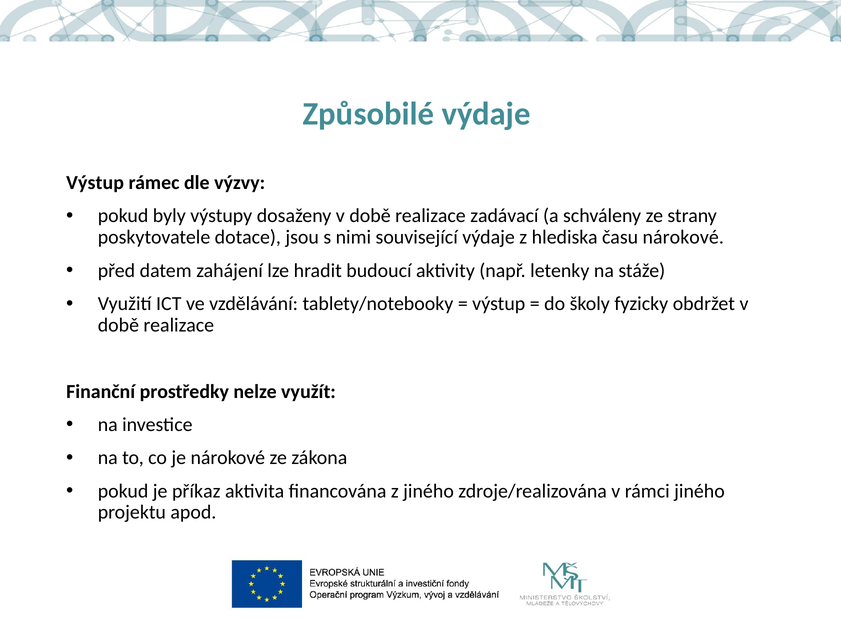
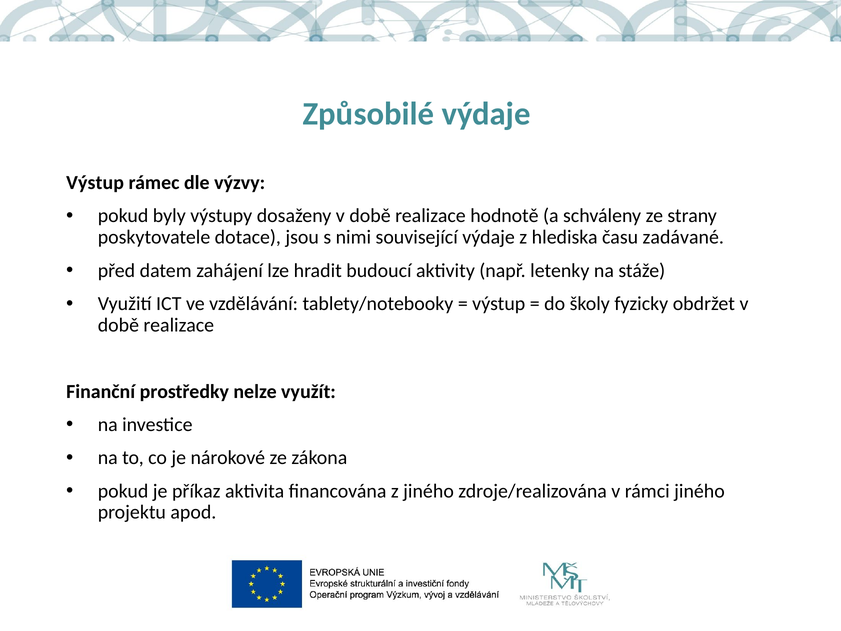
zadávací: zadávací -> hodnotě
času nárokové: nárokové -> zadávané
